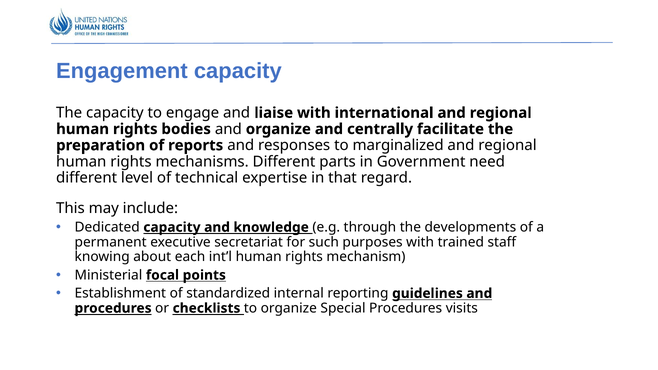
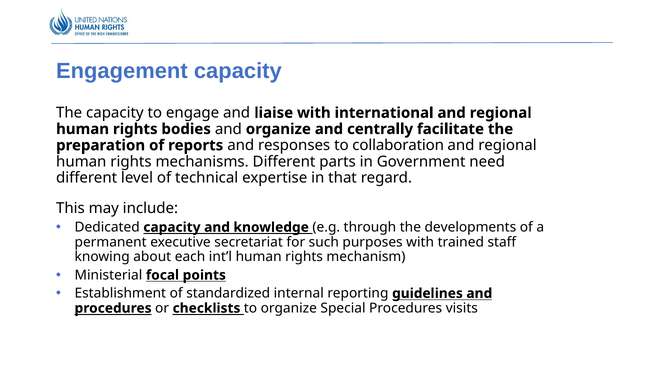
marginalized: marginalized -> collaboration
